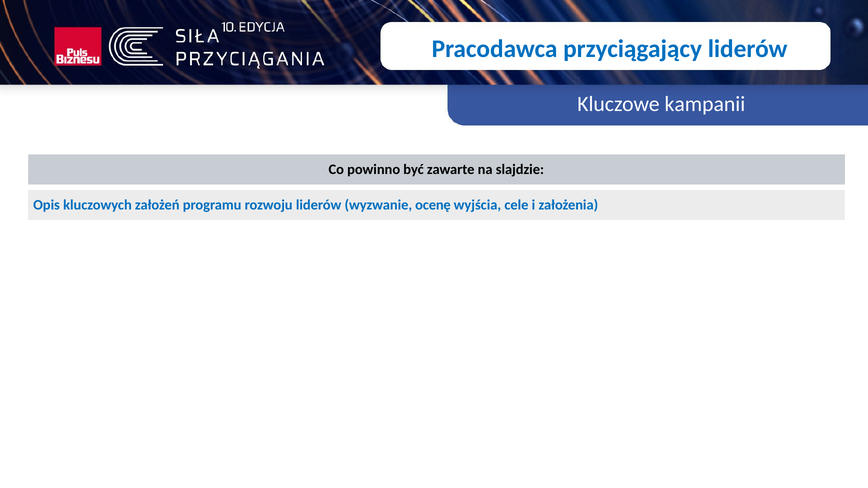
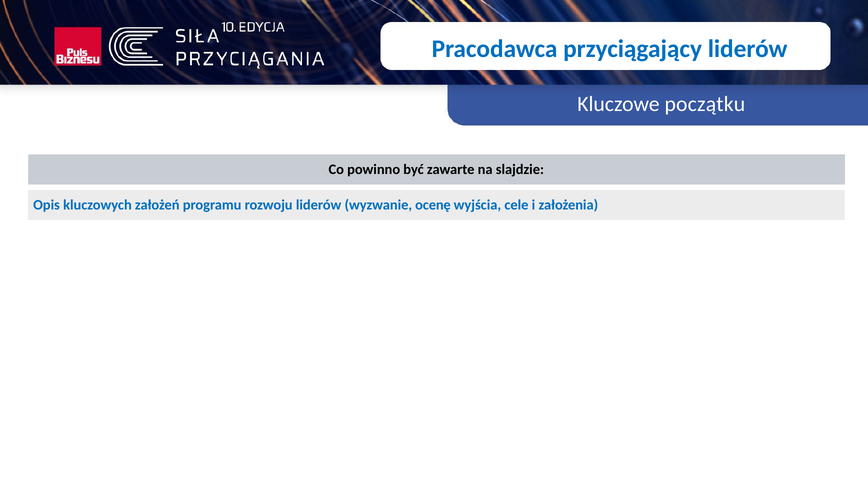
kampanii: kampanii -> początku
